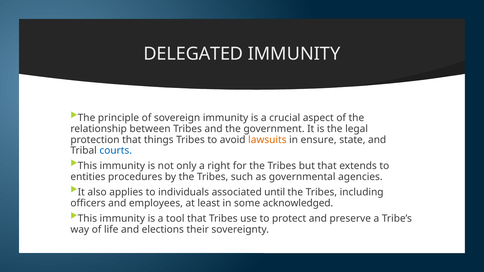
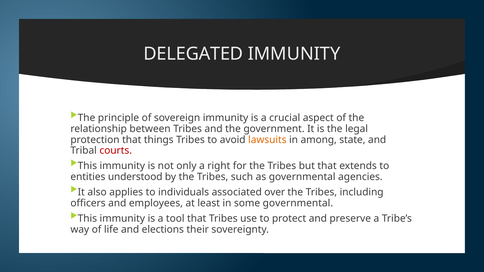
ensure: ensure -> among
courts colour: blue -> red
procedures: procedures -> understood
until: until -> over
some acknowledged: acknowledged -> governmental
